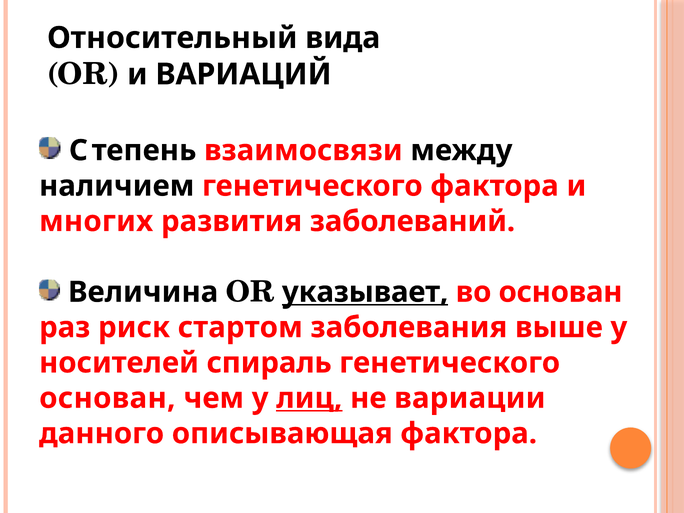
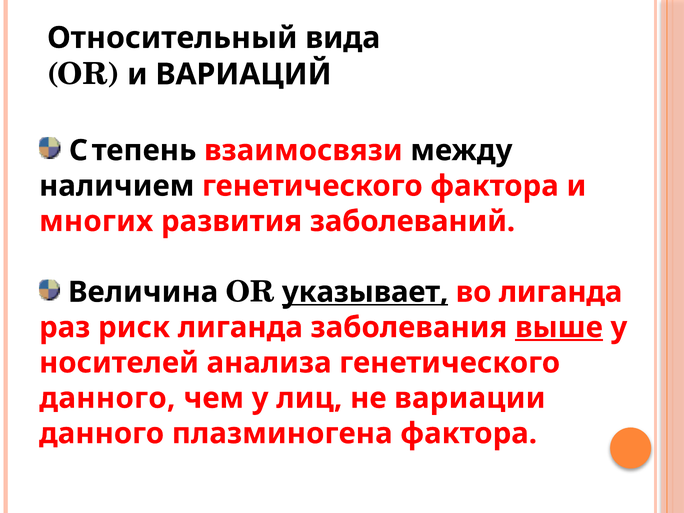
во основан: основан -> лиганда
риск стартом: стартом -> лиганда
выше underline: none -> present
спираль: спираль -> анализа
основан at (107, 398): основан -> данного
лиц underline: present -> none
описывающая: описывающая -> плазминогена
